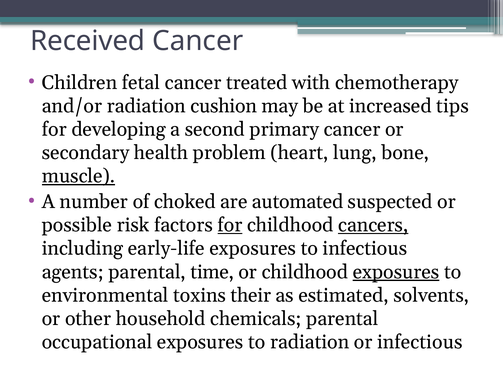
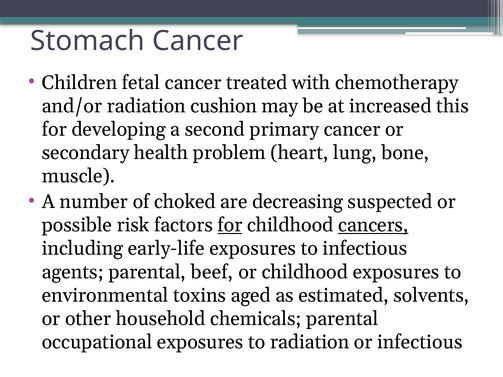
Received: Received -> Stomach
tips: tips -> this
muscle underline: present -> none
automated: automated -> decreasing
time: time -> beef
exposures at (396, 272) underline: present -> none
their: their -> aged
